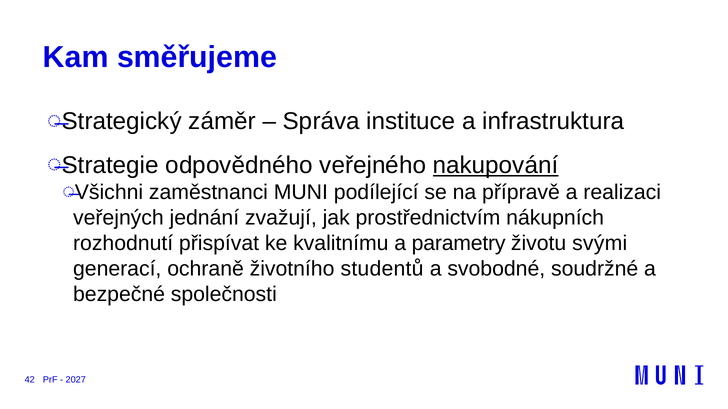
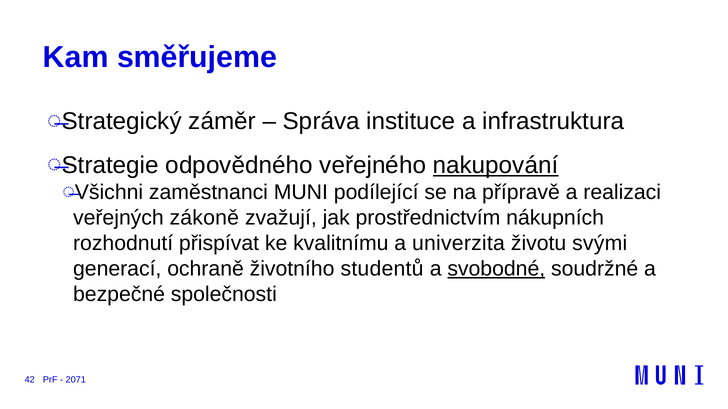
jednání: jednání -> zákoně
parametry: parametry -> univerzita
svobodné underline: none -> present
2027: 2027 -> 2071
